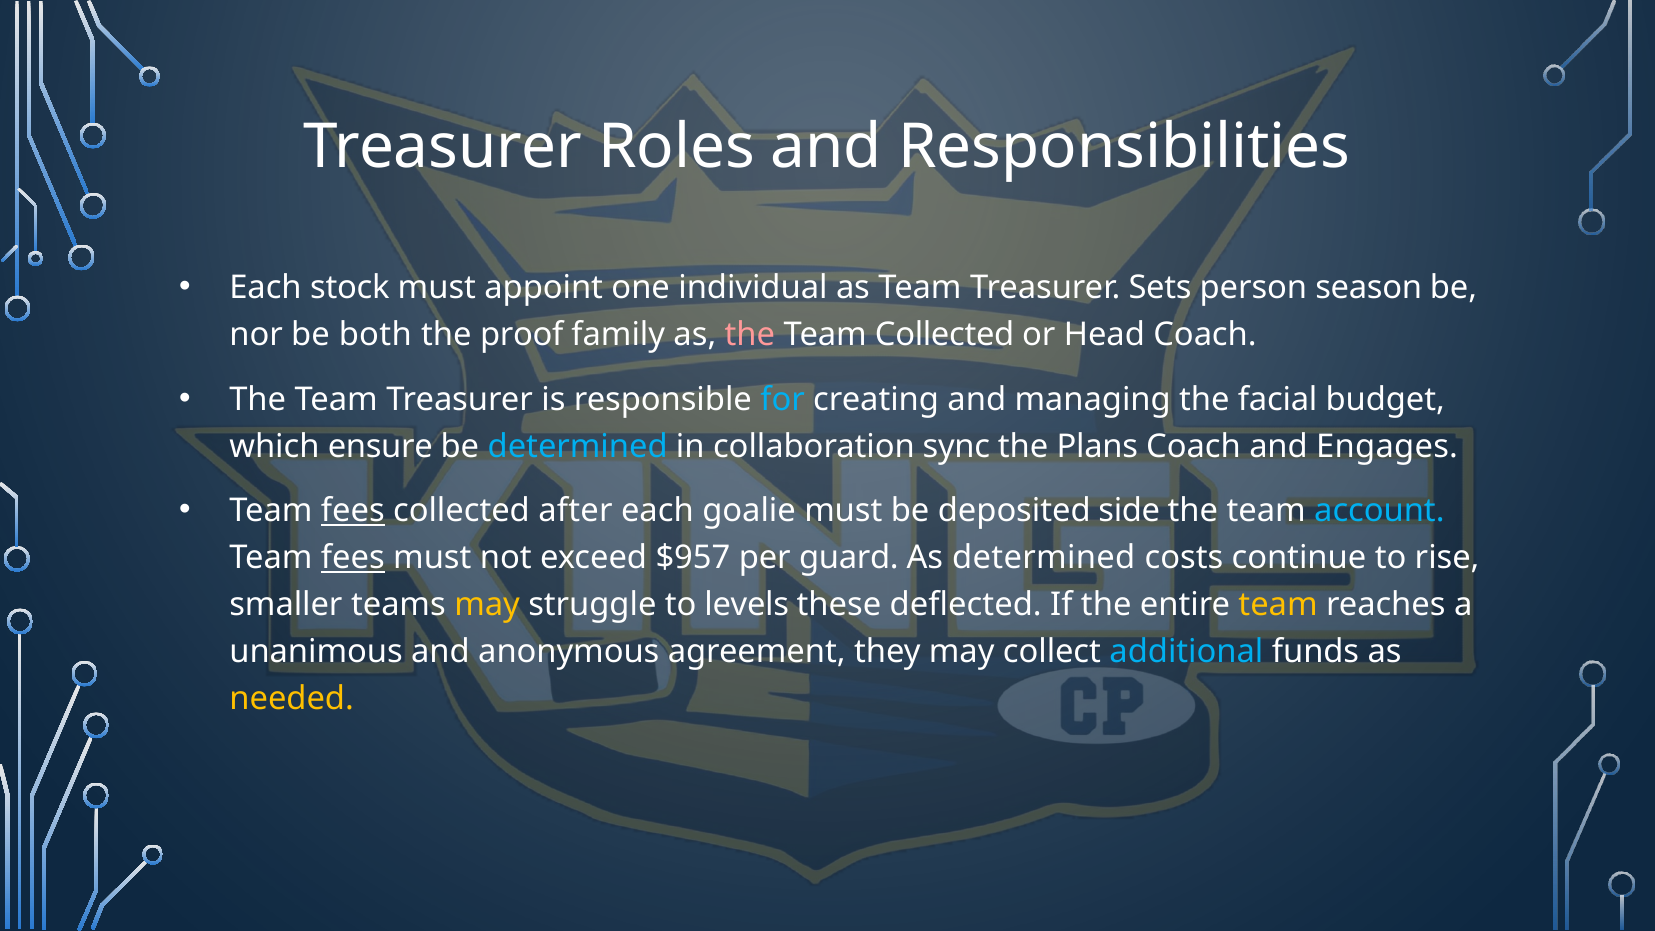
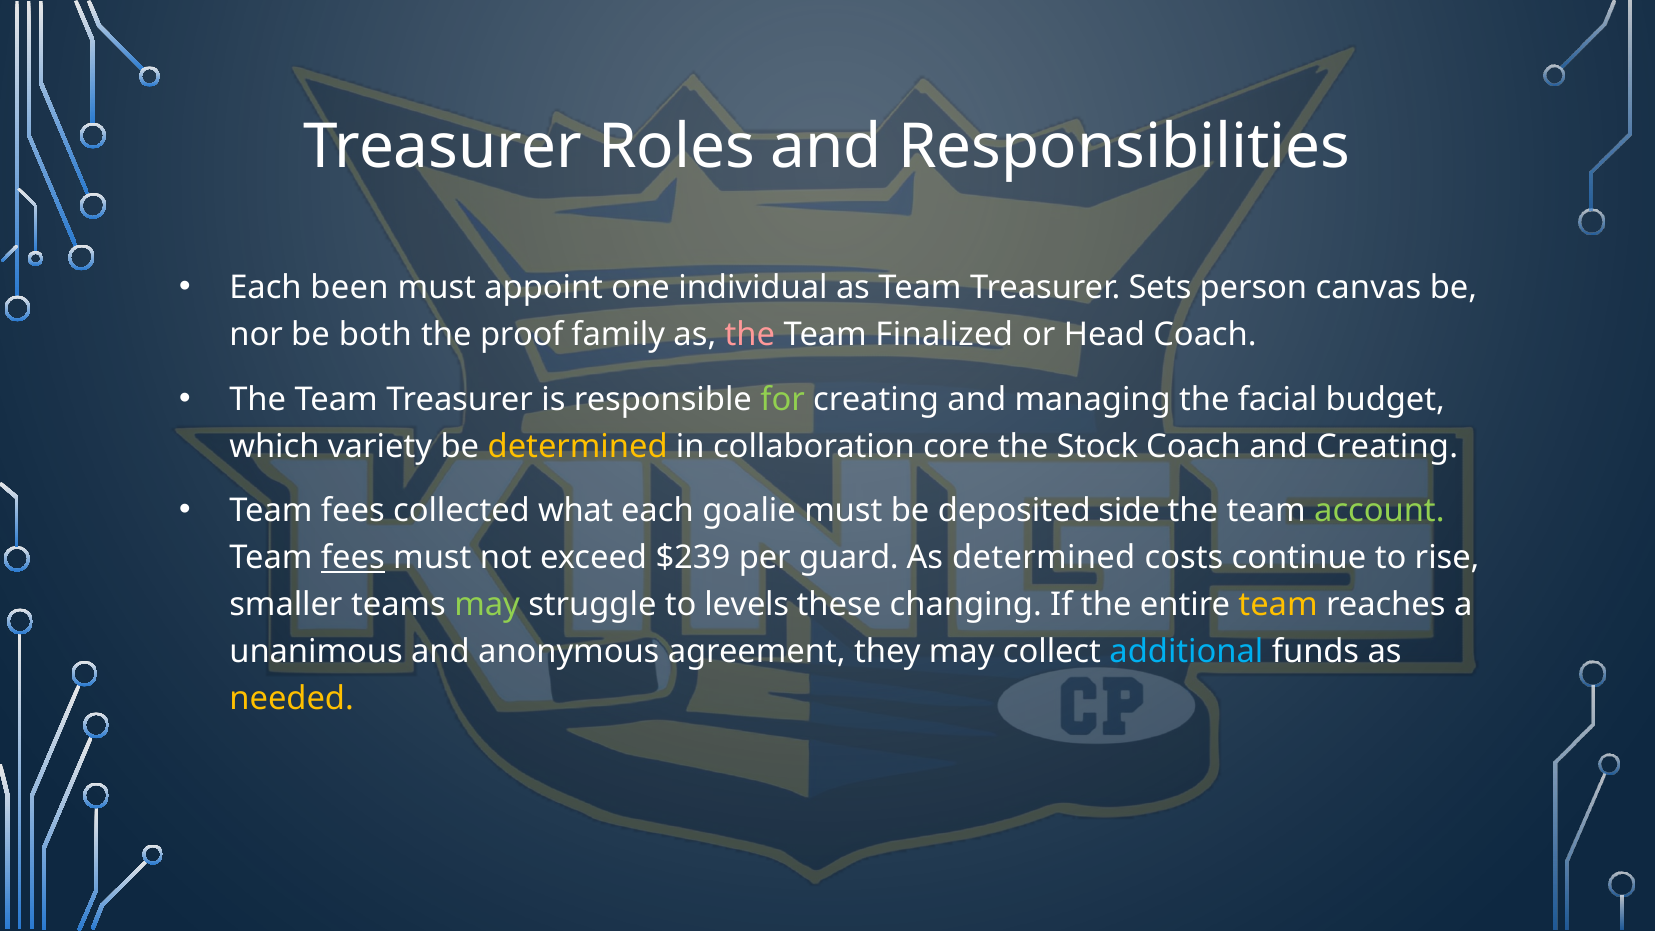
stock: stock -> been
season: season -> canvas
Team Collected: Collected -> Finalized
for colour: light blue -> light green
ensure: ensure -> variety
determined at (578, 446) colour: light blue -> yellow
sync: sync -> core
Plans: Plans -> Stock
and Engages: Engages -> Creating
fees at (353, 511) underline: present -> none
after: after -> what
account colour: light blue -> light green
$957: $957 -> $239
may at (487, 605) colour: yellow -> light green
deflected: deflected -> changing
